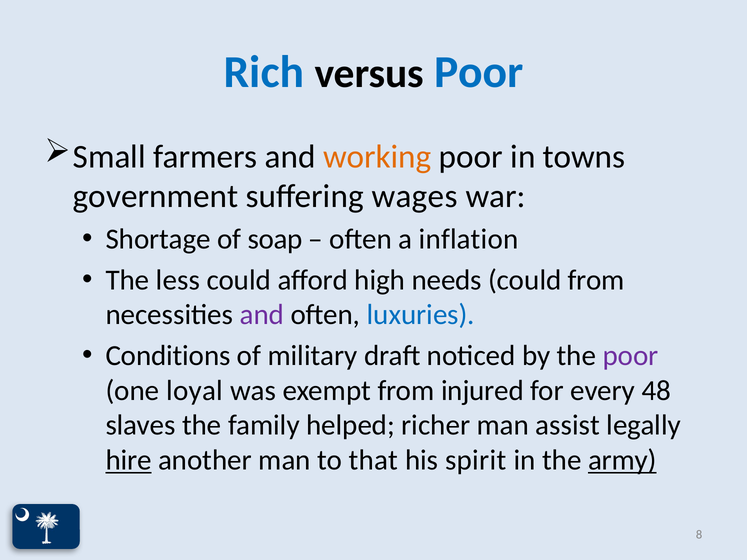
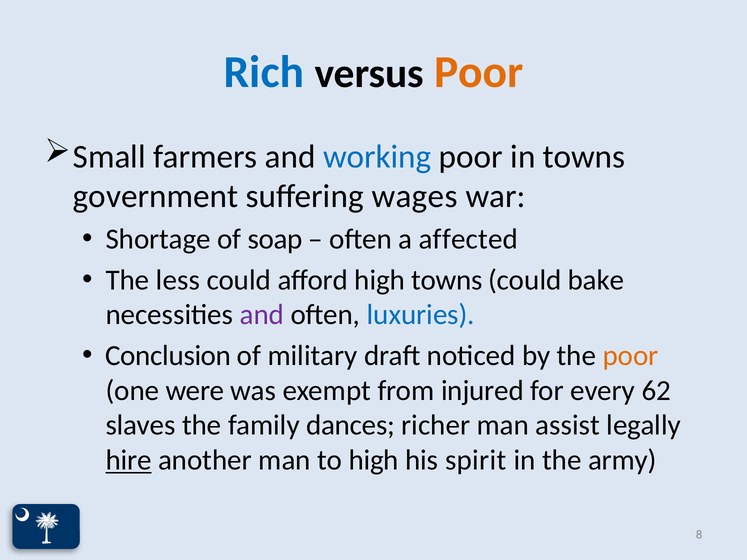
Poor at (479, 72) colour: blue -> orange
working colour: orange -> blue
inflation: inflation -> affected
high needs: needs -> towns
could from: from -> bake
Conditions: Conditions -> Conclusion
poor at (631, 356) colour: purple -> orange
loyal: loyal -> were
48: 48 -> 62
helped: helped -> dances
to that: that -> high
army underline: present -> none
